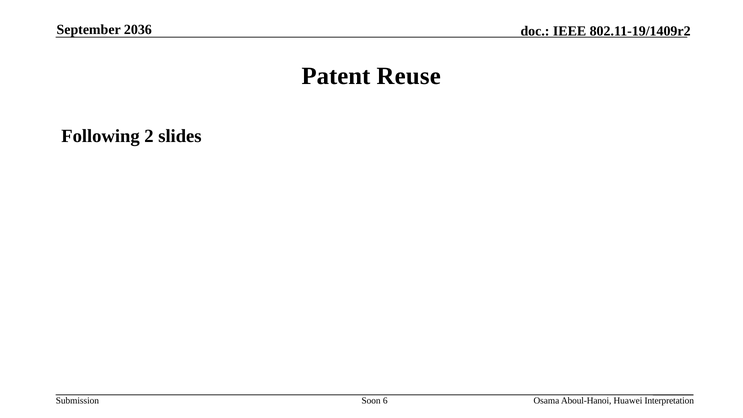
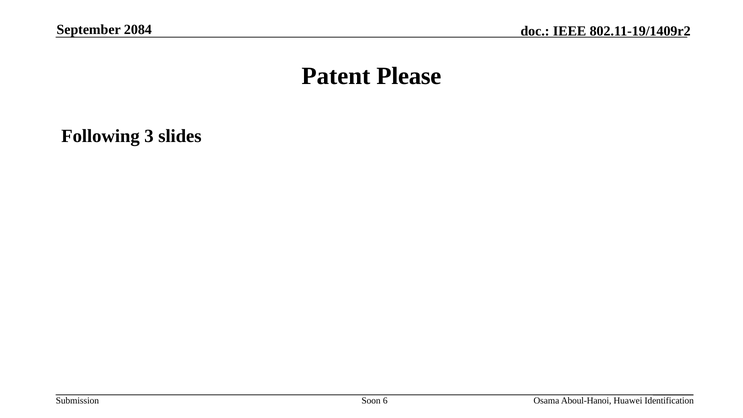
2036: 2036 -> 2084
Reuse: Reuse -> Please
2: 2 -> 3
Interpretation: Interpretation -> Identification
